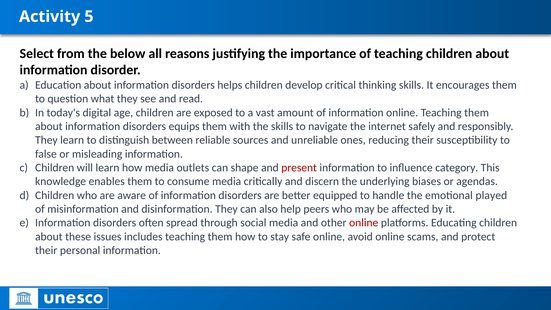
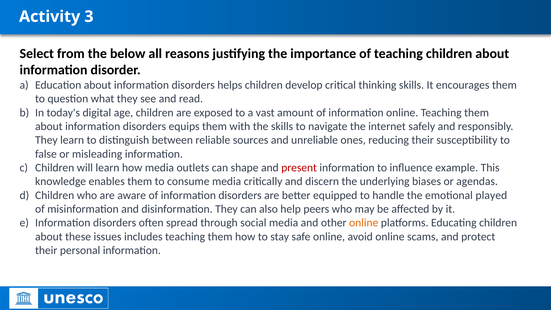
5: 5 -> 3
category: category -> example
online at (364, 223) colour: red -> orange
